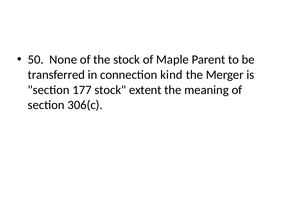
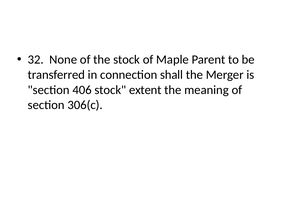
50: 50 -> 32
kind: kind -> shall
177: 177 -> 406
